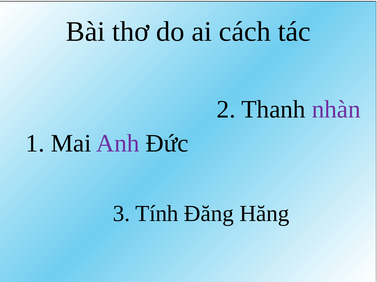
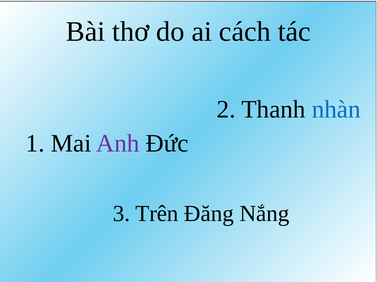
nhàn colour: purple -> blue
Tính: Tính -> Trên
Hăng: Hăng -> Nắng
